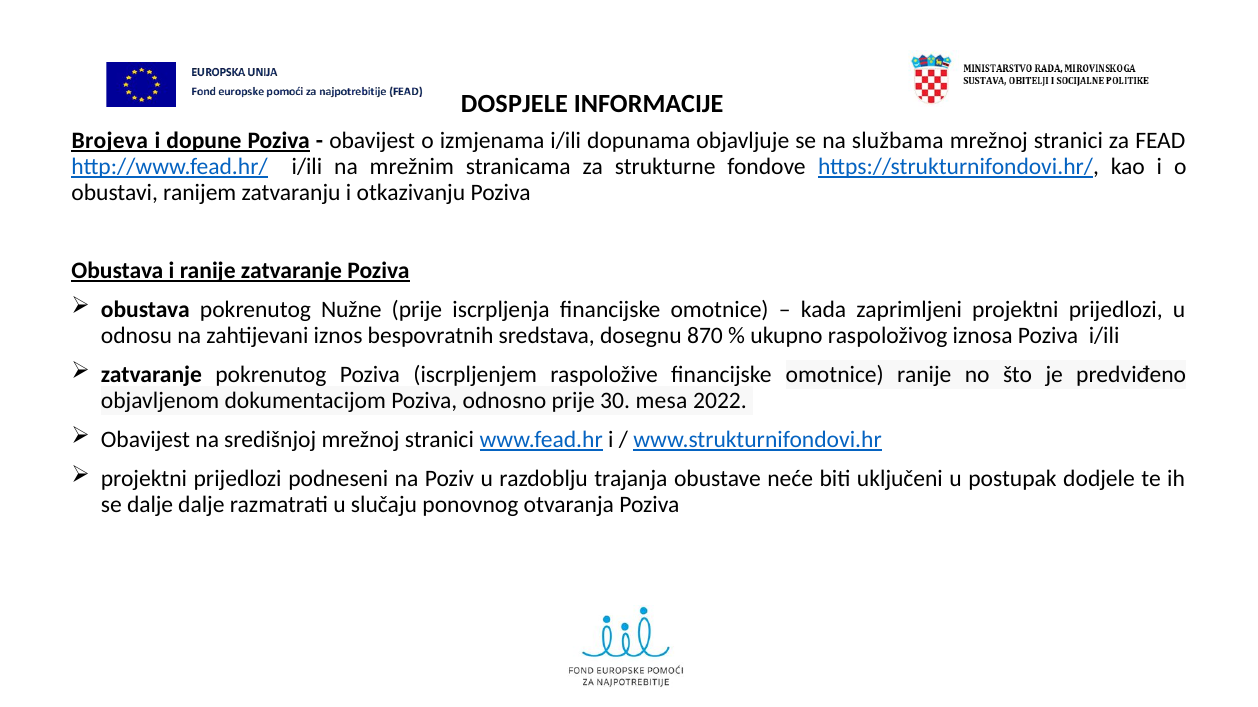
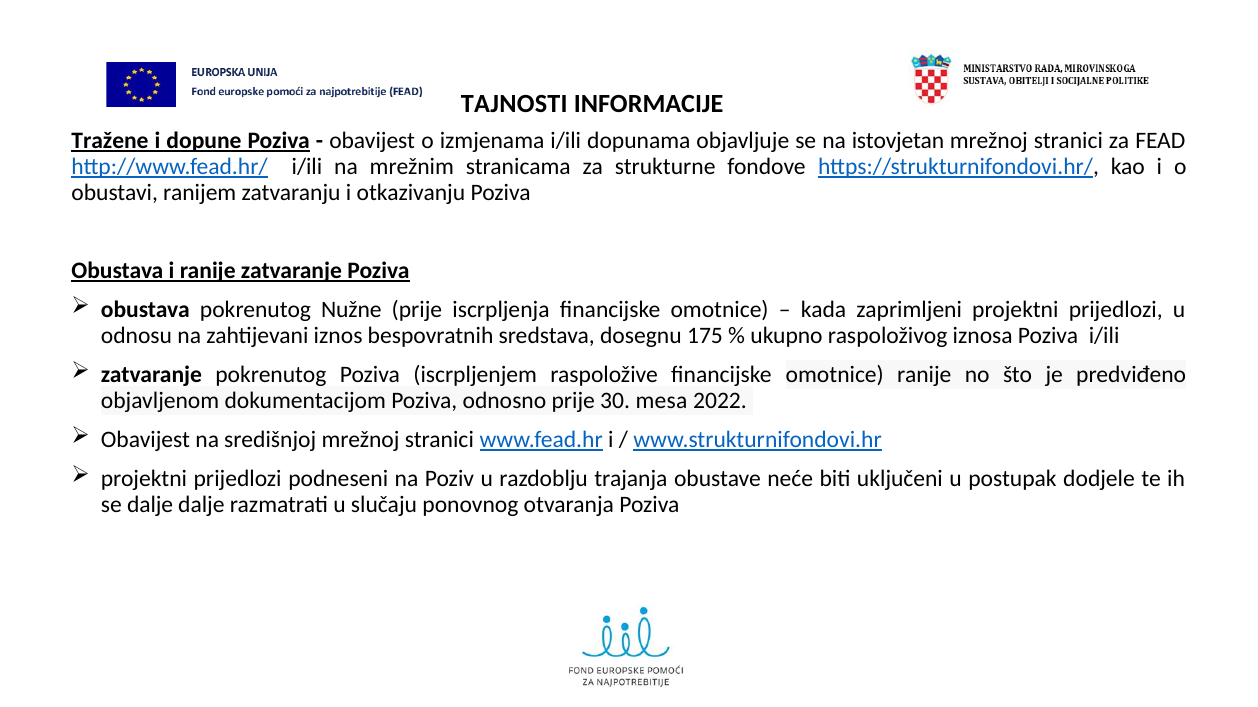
DOSPJELE: DOSPJELE -> TAJNOSTI
Brojeva: Brojeva -> Tražene
službama: službama -> istovjetan
870: 870 -> 175
